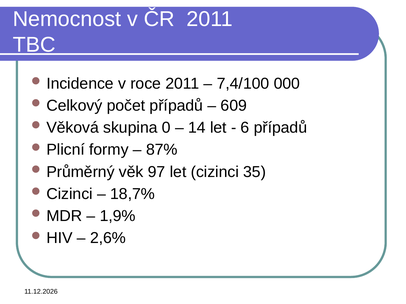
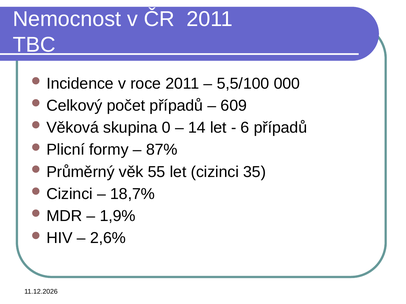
7,4/100: 7,4/100 -> 5,5/100
97: 97 -> 55
